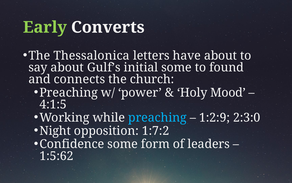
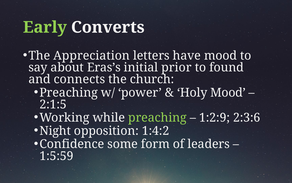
Thessalonica: Thessalonica -> Appreciation
have about: about -> mood
Gulf’s: Gulf’s -> Eras’s
initial some: some -> prior
4:1:5: 4:1:5 -> 2:1:5
preaching at (157, 117) colour: light blue -> light green
2:3:0: 2:3:0 -> 2:3:6
1:7:2: 1:7:2 -> 1:4:2
1:5:62: 1:5:62 -> 1:5:59
